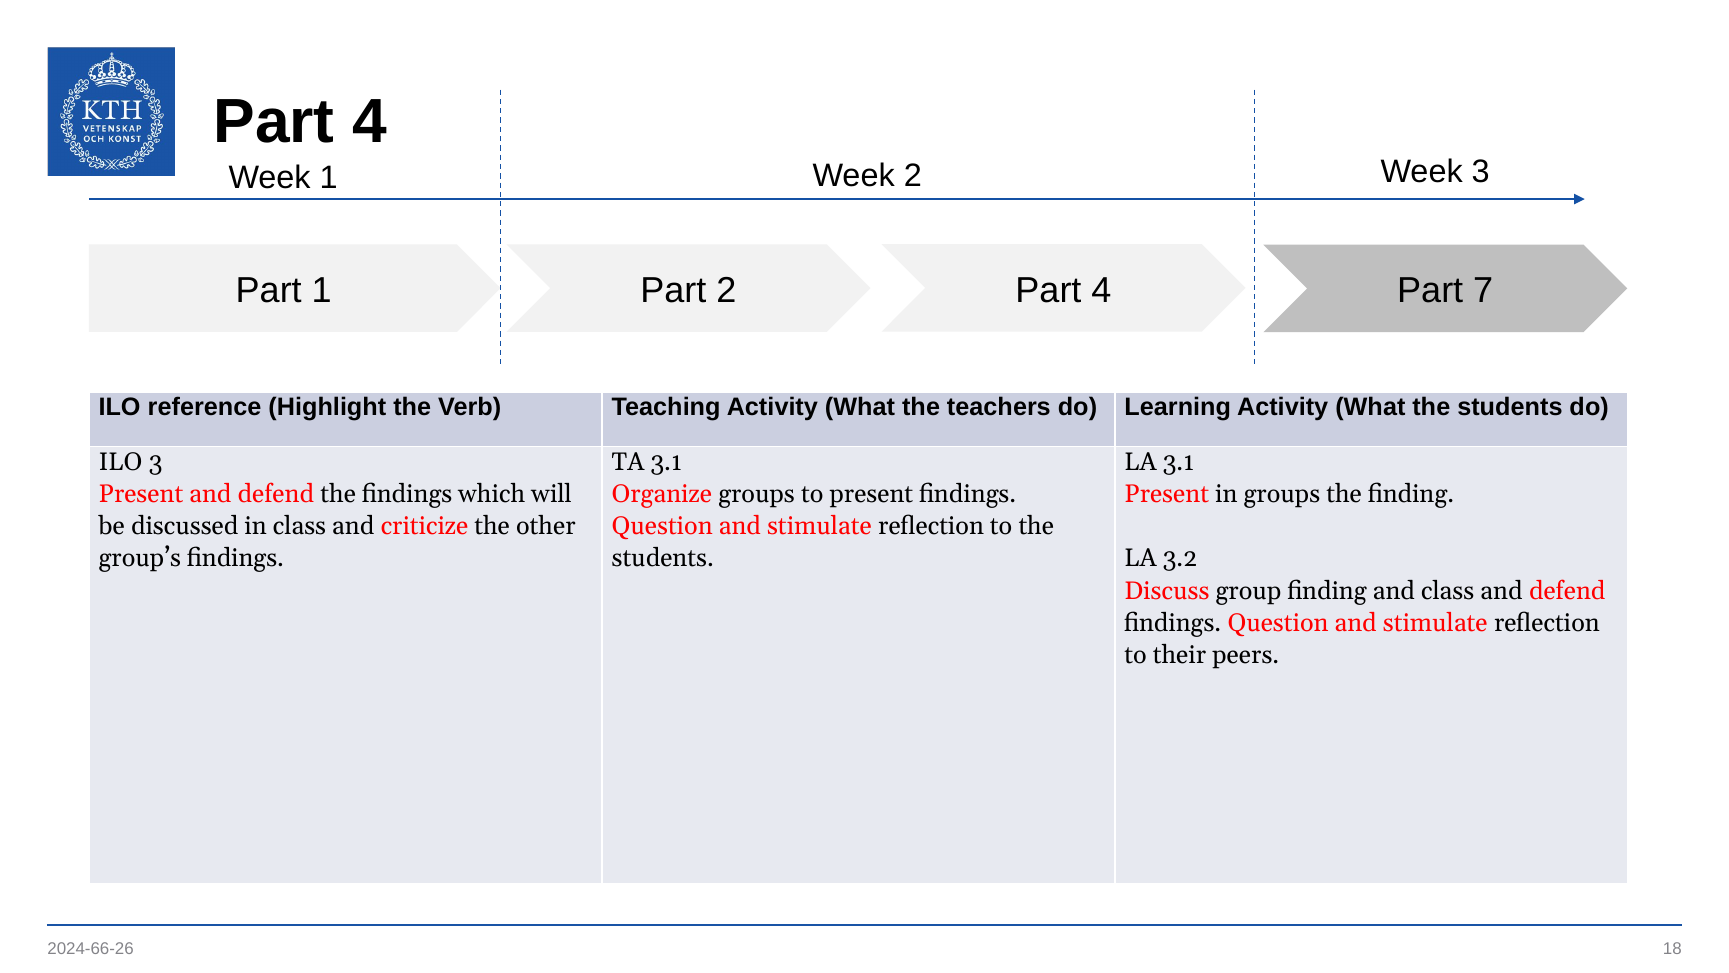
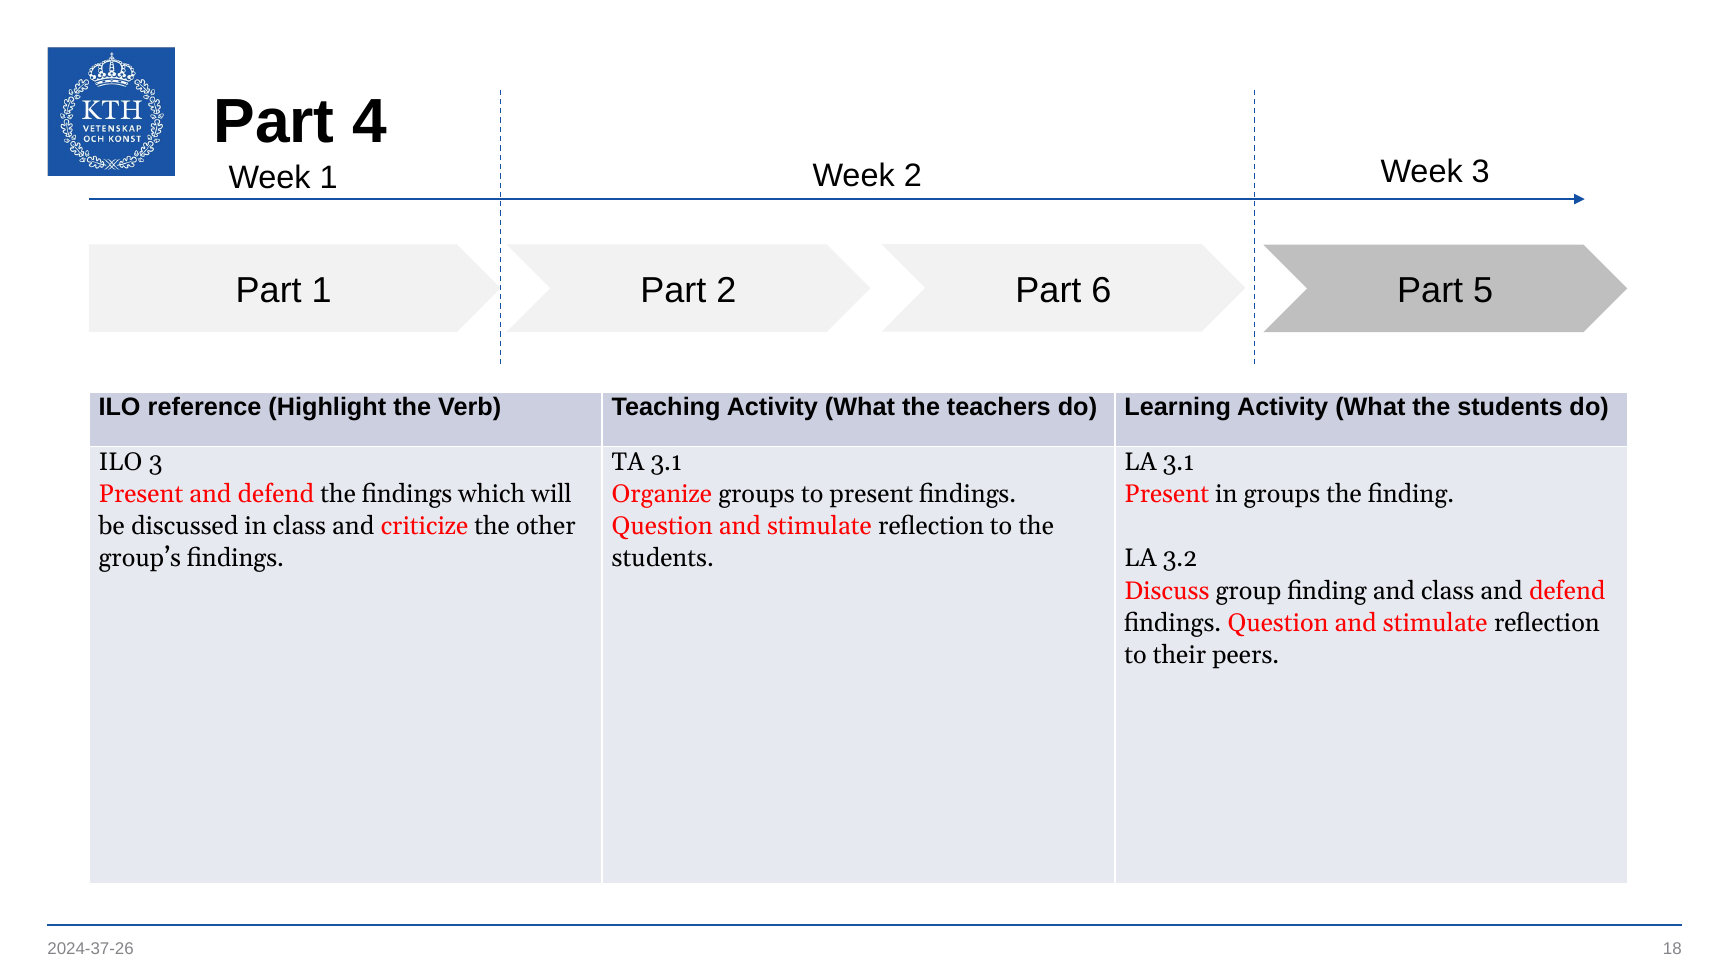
4 at (1101, 290): 4 -> 6
7: 7 -> 5
2024-66-26: 2024-66-26 -> 2024-37-26
